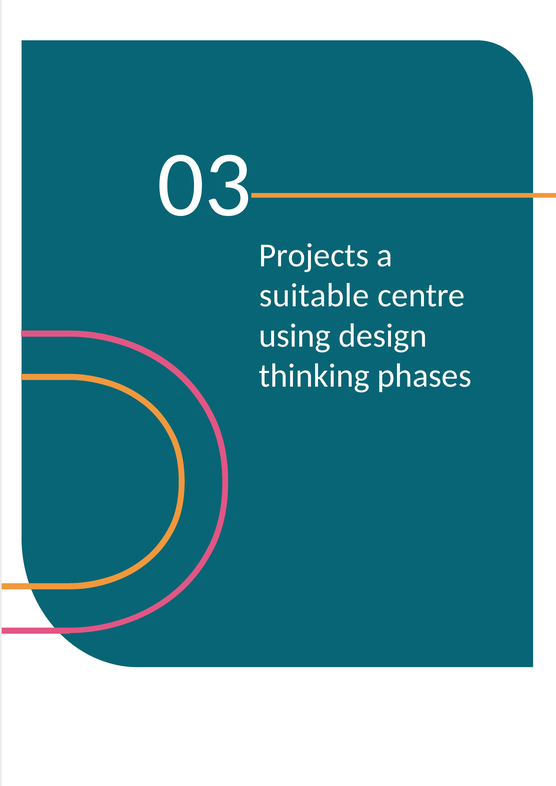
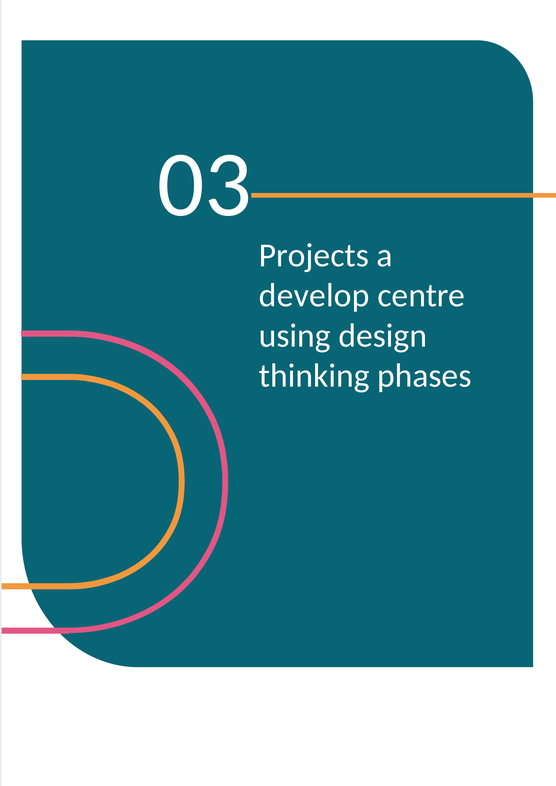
suitable: suitable -> develop
